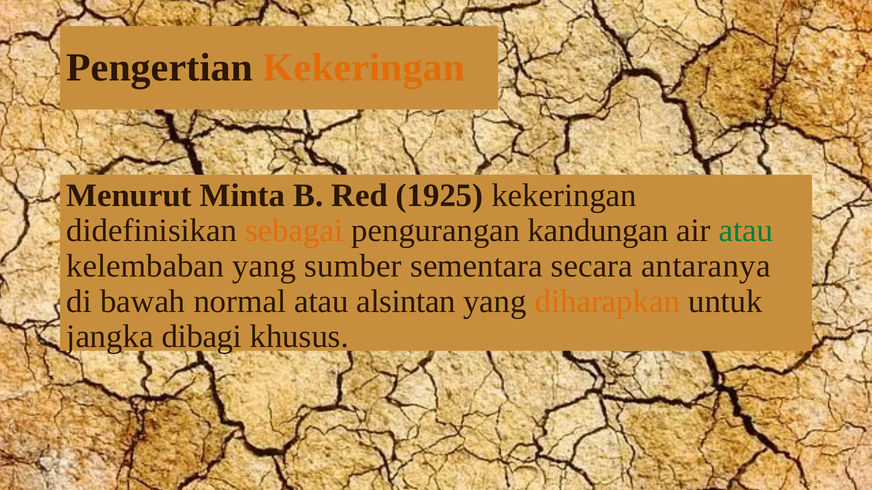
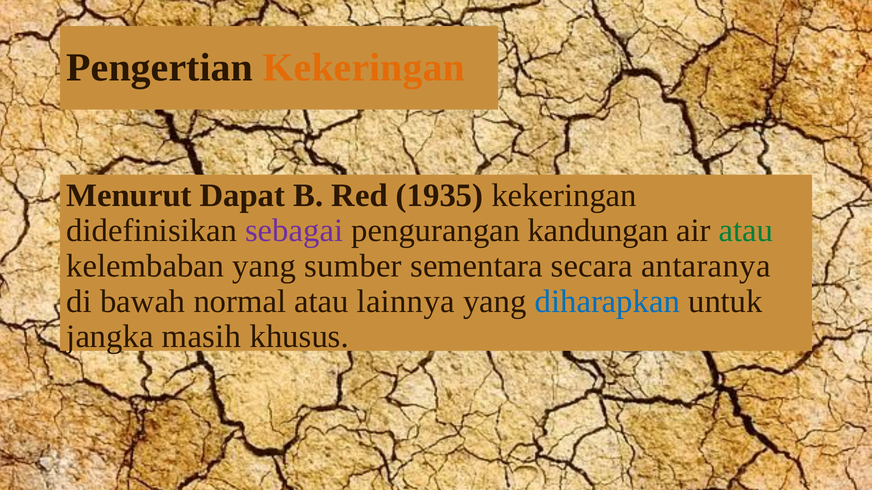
Minta: Minta -> Dapat
1925: 1925 -> 1935
sebagai colour: orange -> purple
alsintan: alsintan -> lainnya
diharapkan colour: orange -> blue
dibagi: dibagi -> masih
